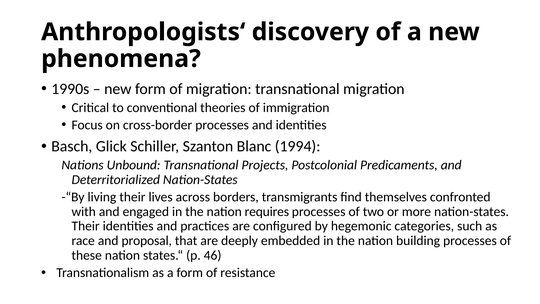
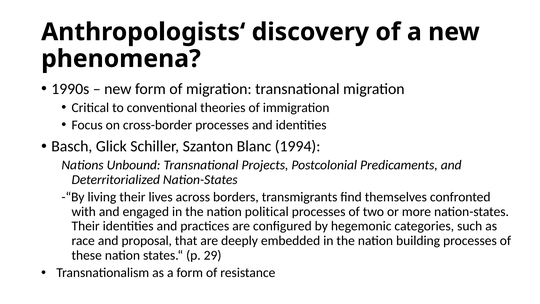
requires: requires -> political
46: 46 -> 29
